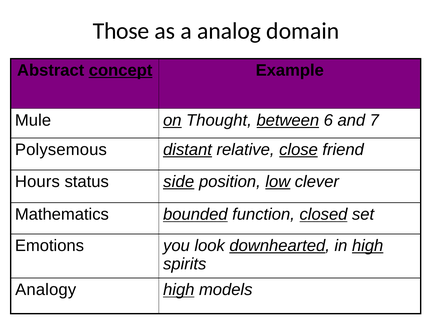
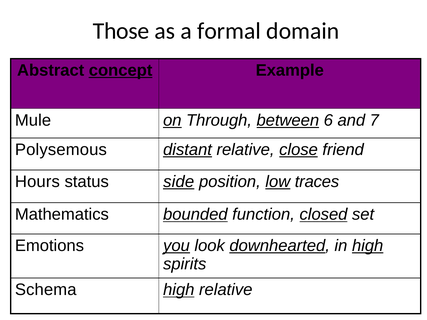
analog: analog -> formal
Thought: Thought -> Through
clever: clever -> traces
you underline: none -> present
Analogy: Analogy -> Schema
high models: models -> relative
